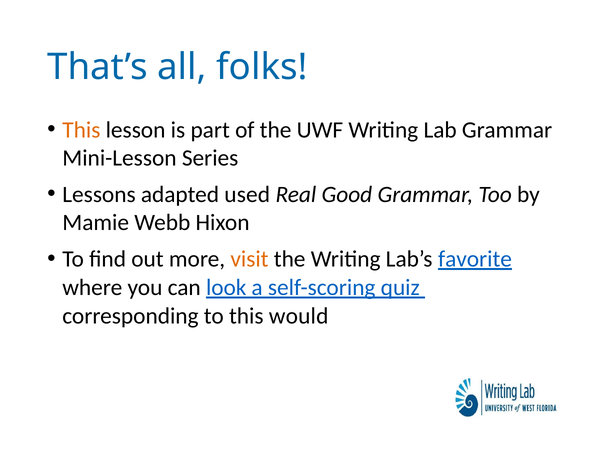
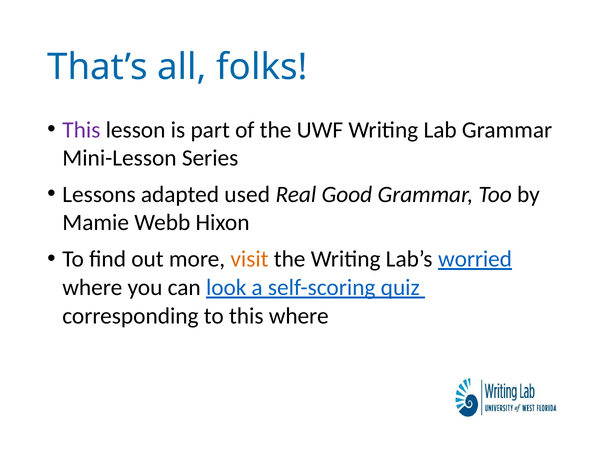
This at (81, 130) colour: orange -> purple
favorite: favorite -> worried
this would: would -> where
